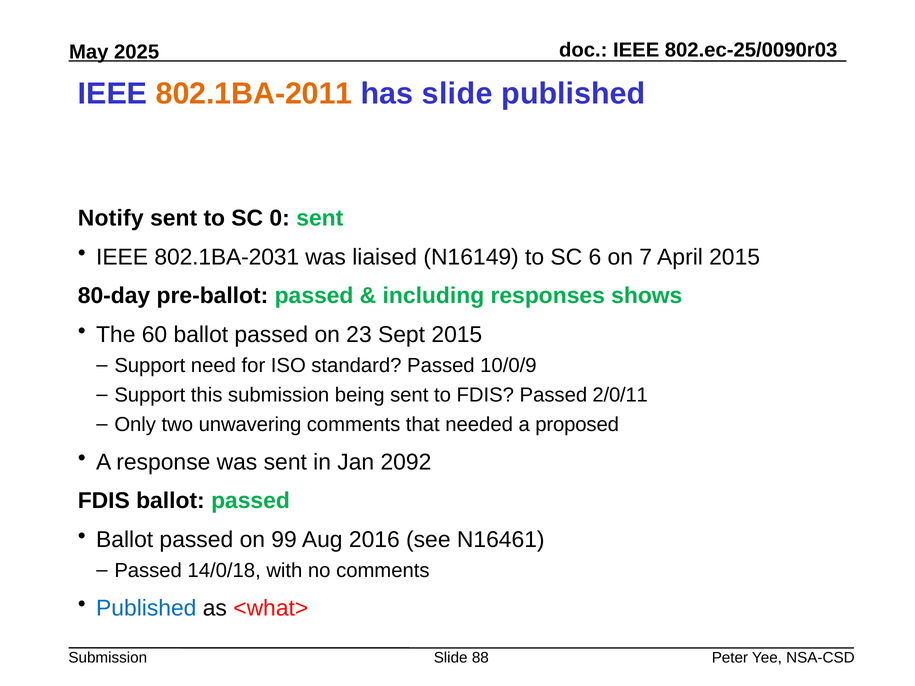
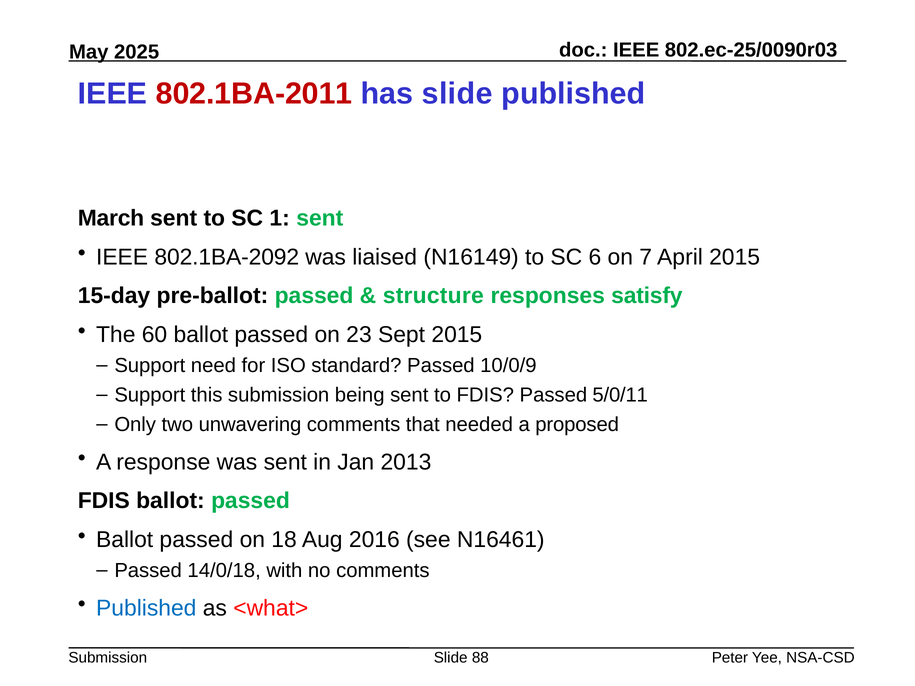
802.1BA-2011 colour: orange -> red
Notify: Notify -> March
0: 0 -> 1
802.1BA-2031: 802.1BA-2031 -> 802.1BA-2092
80-day: 80-day -> 15-day
including: including -> structure
shows: shows -> satisfy
2/0/11: 2/0/11 -> 5/0/11
2092: 2092 -> 2013
99: 99 -> 18
